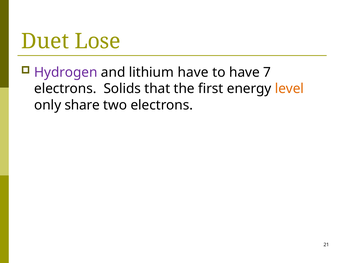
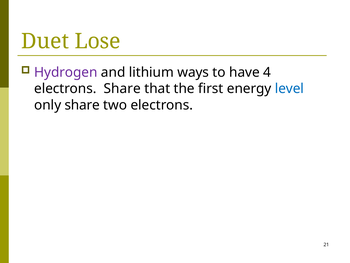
lithium have: have -> ways
7: 7 -> 4
electrons Solids: Solids -> Share
level colour: orange -> blue
